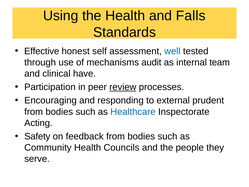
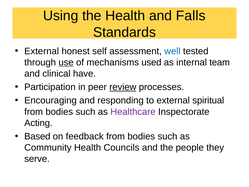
Effective at (42, 51): Effective -> External
use underline: none -> present
audit: audit -> used
prudent: prudent -> spiritual
Healthcare colour: blue -> purple
Safety: Safety -> Based
